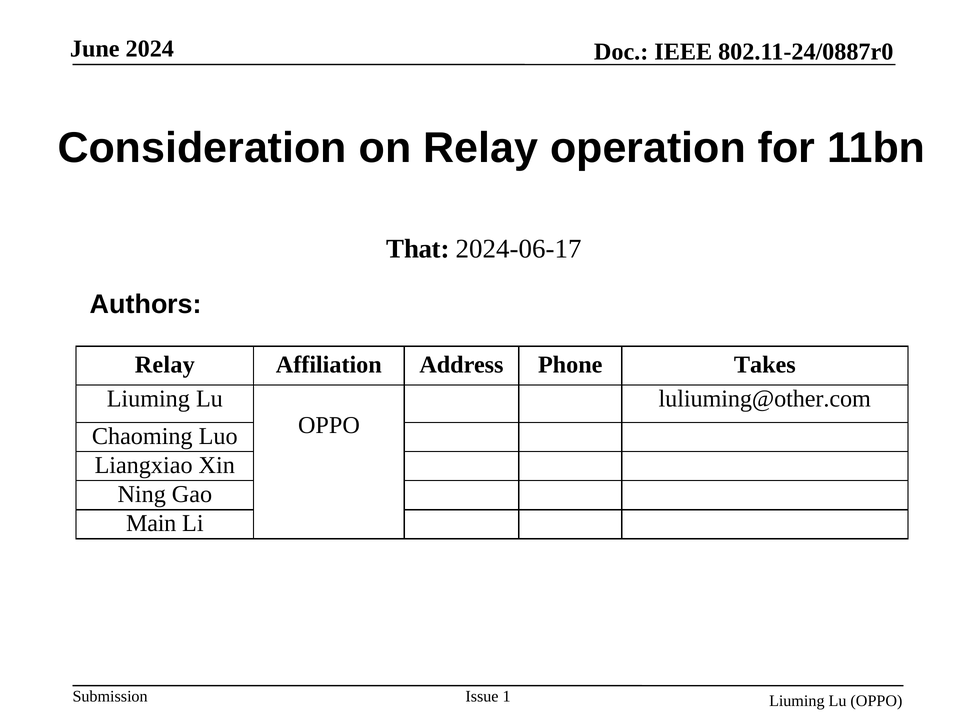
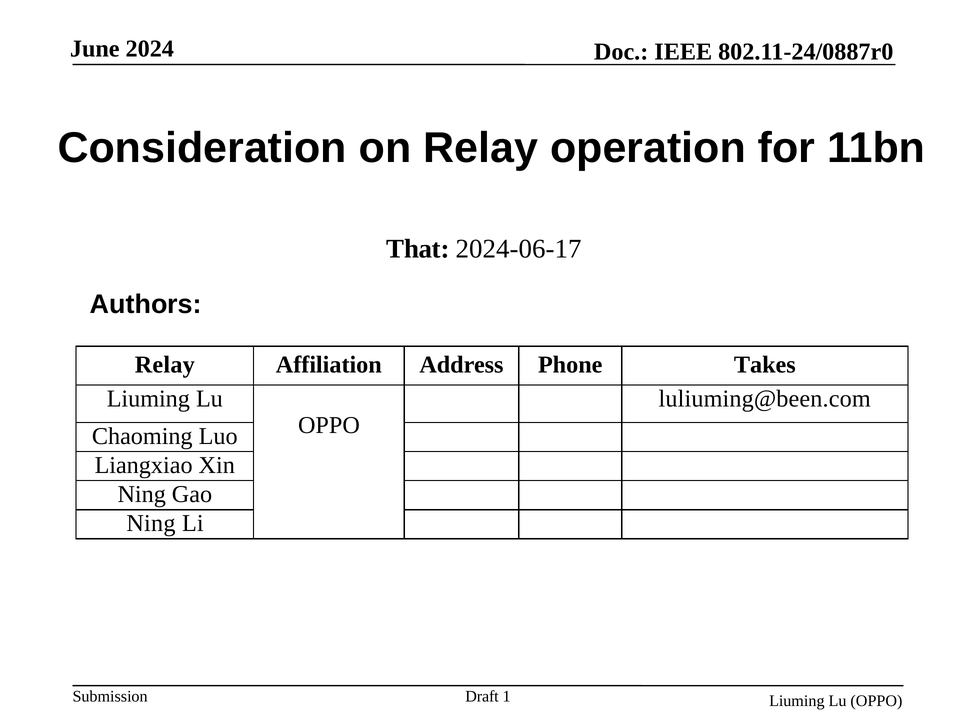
luliuming@other.com: luliuming@other.com -> luliuming@been.com
Main at (151, 523): Main -> Ning
Issue: Issue -> Draft
